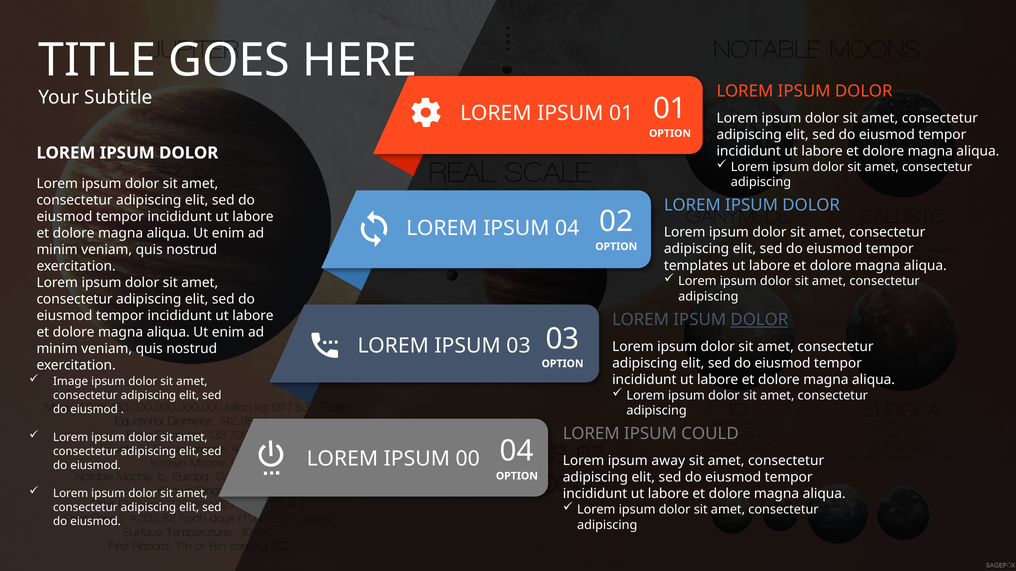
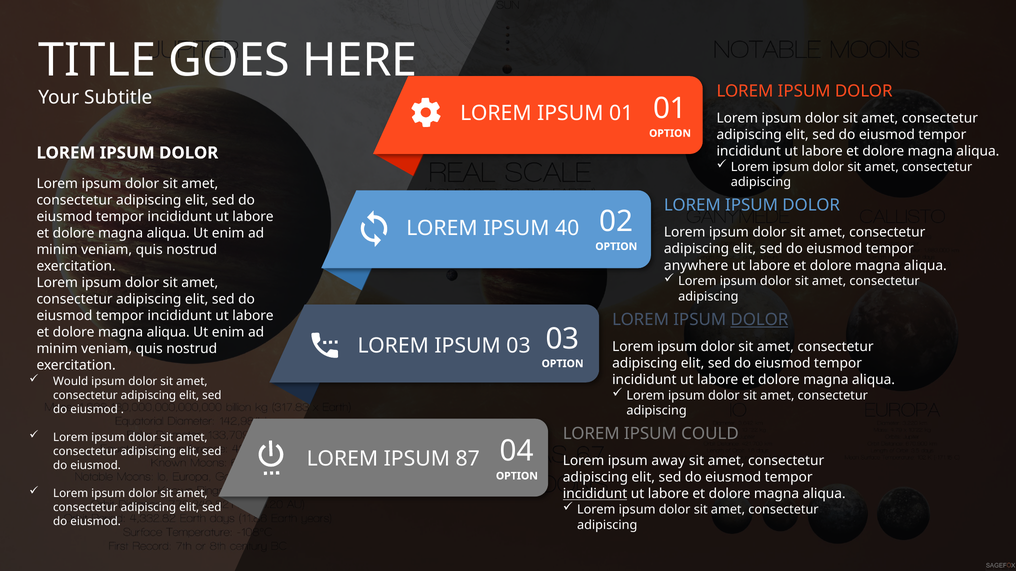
IPSUM 04: 04 -> 40
templates: templates -> anywhere
Image: Image -> Would
00: 00 -> 87
incididunt at (595, 494) underline: none -> present
